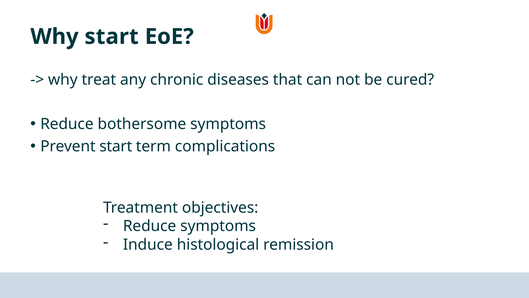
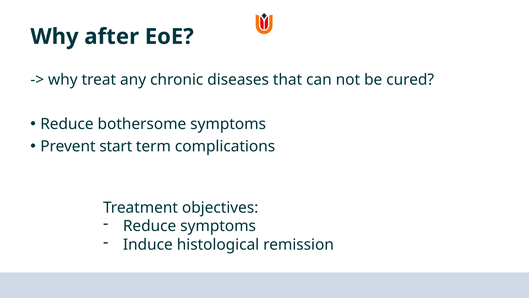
Why start: start -> after
